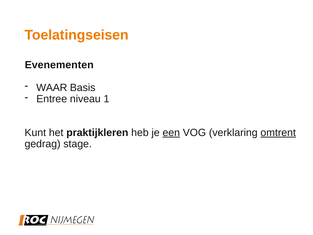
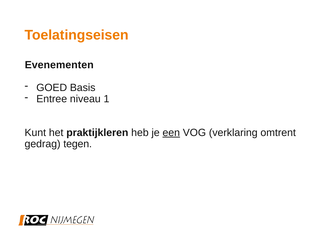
WAAR: WAAR -> GOED
omtrent underline: present -> none
stage: stage -> tegen
